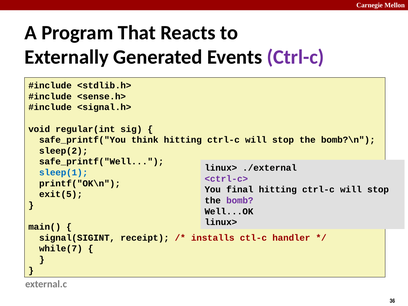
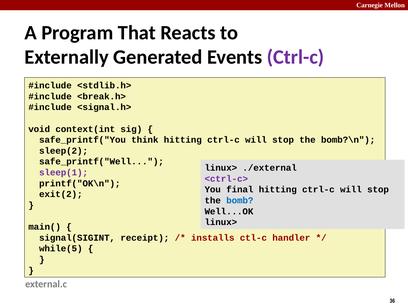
<sense.h>: <sense.h> -> <break.h>
regular(int: regular(int -> context(int
sleep(1 colour: blue -> purple
exit(5: exit(5 -> exit(2
bomb colour: purple -> blue
while(7: while(7 -> while(5
